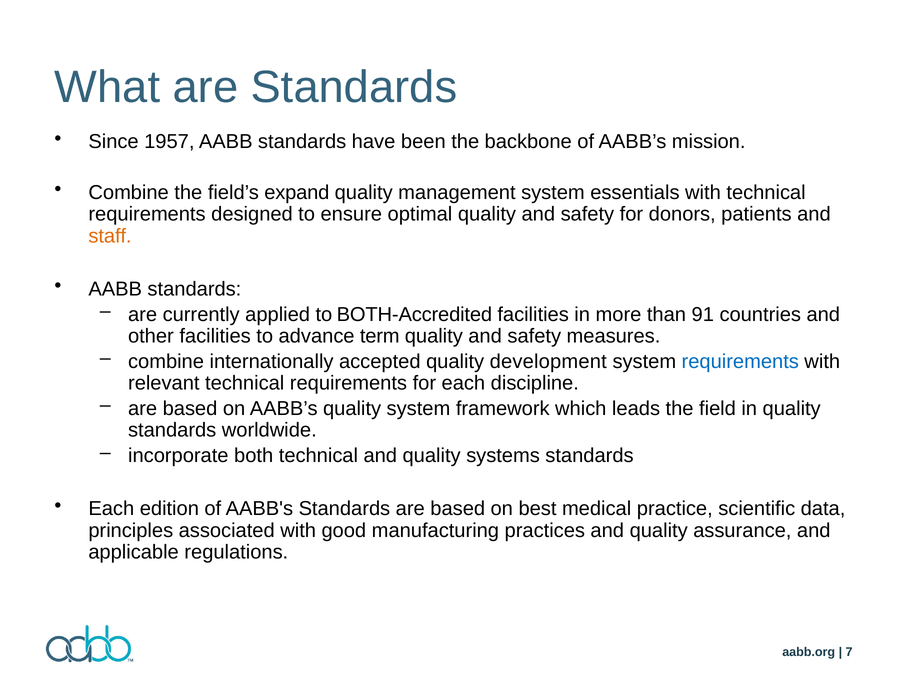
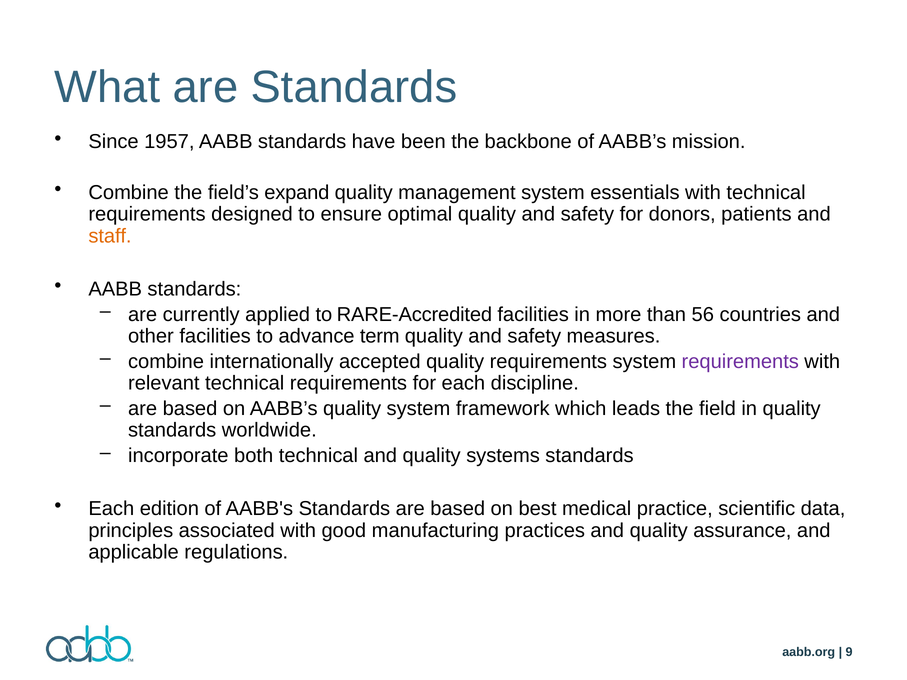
BOTH-Accredited: BOTH-Accredited -> RARE-Accredited
91: 91 -> 56
quality development: development -> requirements
requirements at (740, 362) colour: blue -> purple
7: 7 -> 9
